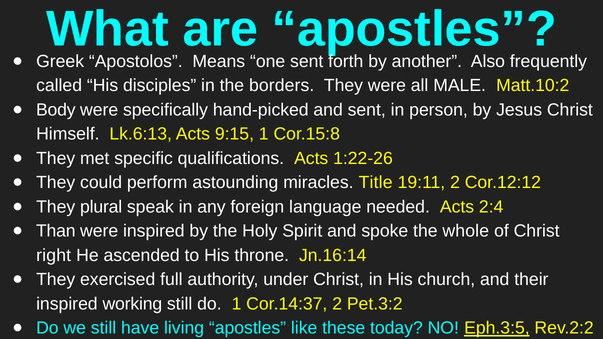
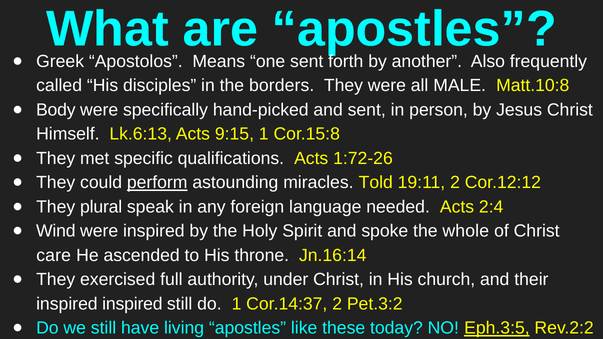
Matt.10:2: Matt.10:2 -> Matt.10:8
1:22-26: 1:22-26 -> 1:72-26
perform underline: none -> present
Title: Title -> Told
Than: Than -> Wind
right: right -> care
inspired working: working -> inspired
